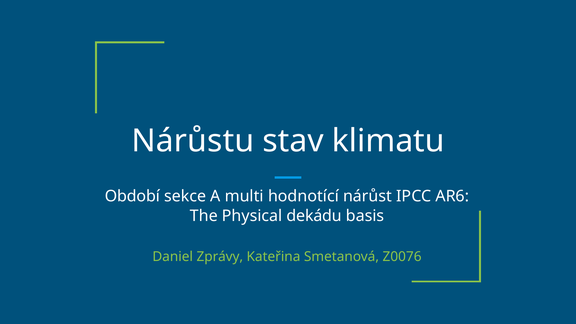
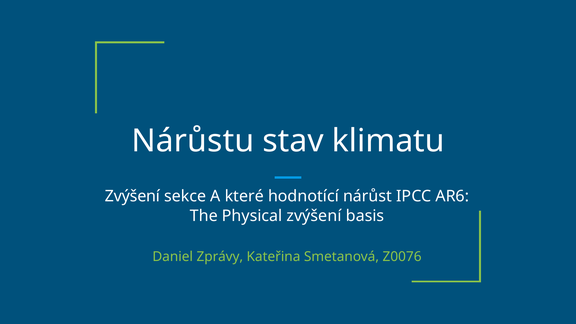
Období at (132, 196): Období -> Zvýšení
multi: multi -> které
Physical dekádu: dekádu -> zvýšení
